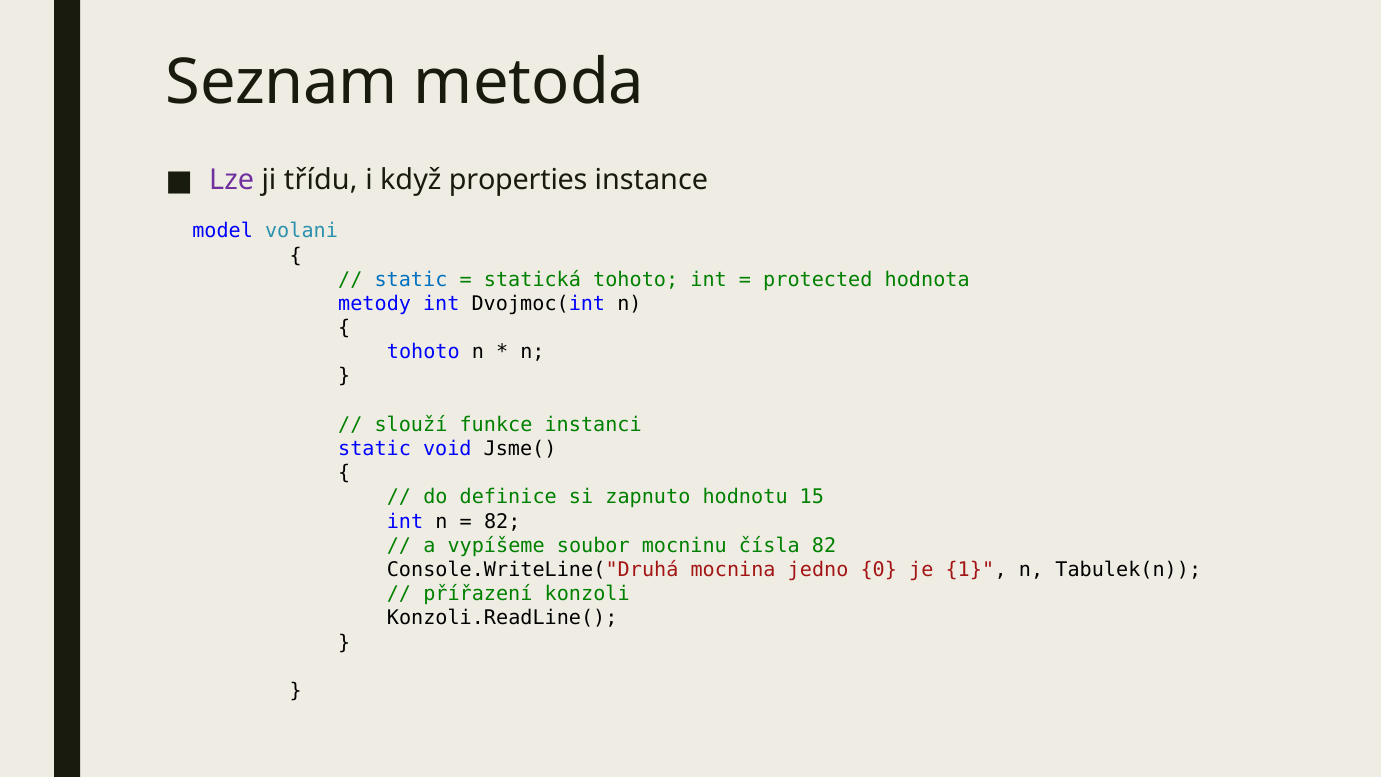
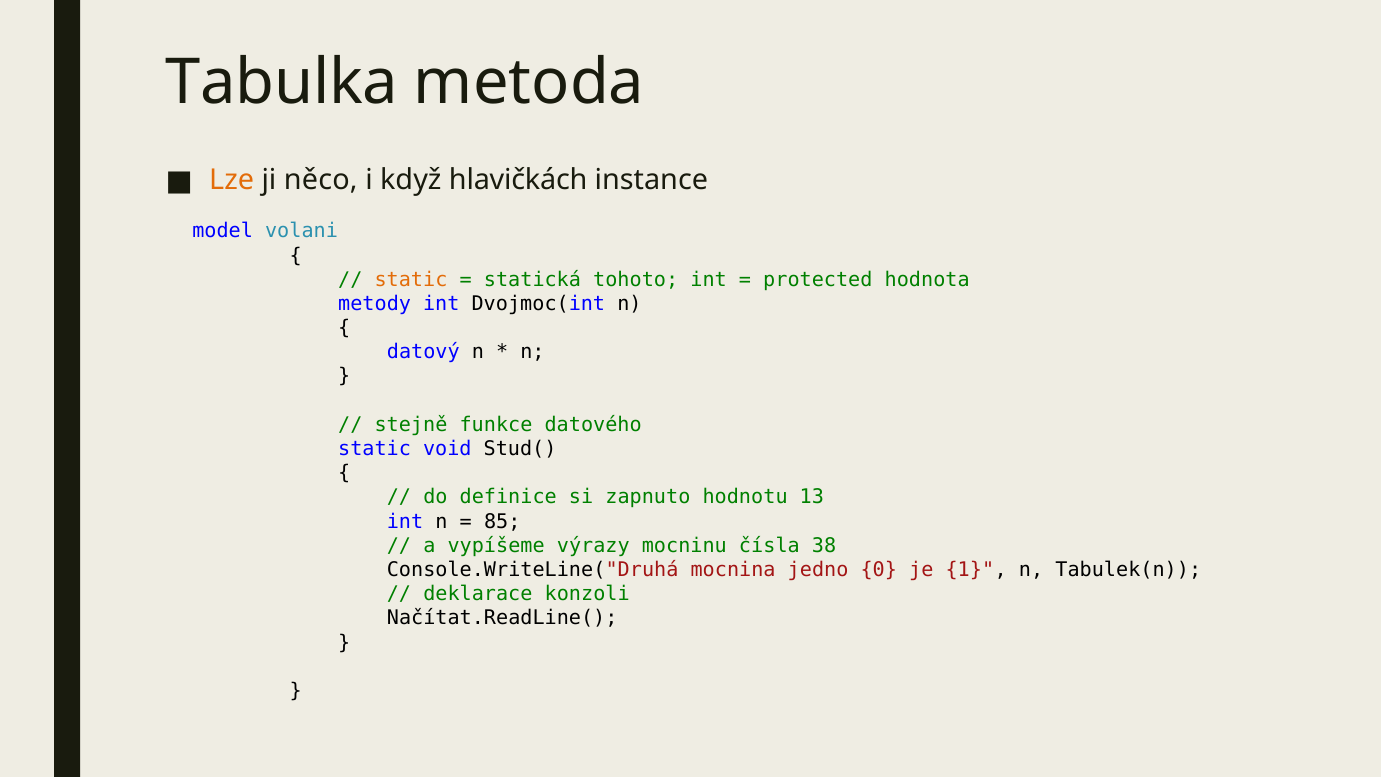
Seznam: Seznam -> Tabulka
Lze colour: purple -> orange
třídu: třídu -> něco
properties: properties -> hlavičkách
static at (411, 280) colour: blue -> orange
tohoto at (423, 352): tohoto -> datový
slouží: slouží -> stejně
instanci: instanci -> datového
Jsme(: Jsme( -> Stud(
15: 15 -> 13
82 at (502, 521): 82 -> 85
soubor: soubor -> výrazy
čísla 82: 82 -> 38
přířazení: přířazení -> deklarace
Konzoli.ReadLine(: Konzoli.ReadLine( -> Načítat.ReadLine(
